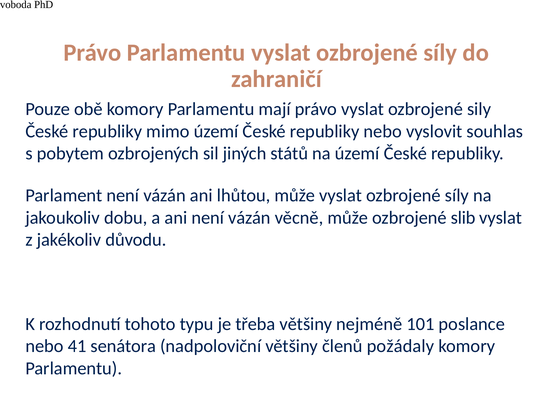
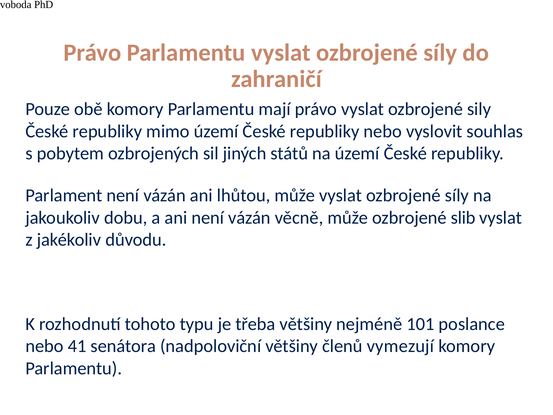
požádaly: požádaly -> vymezují
